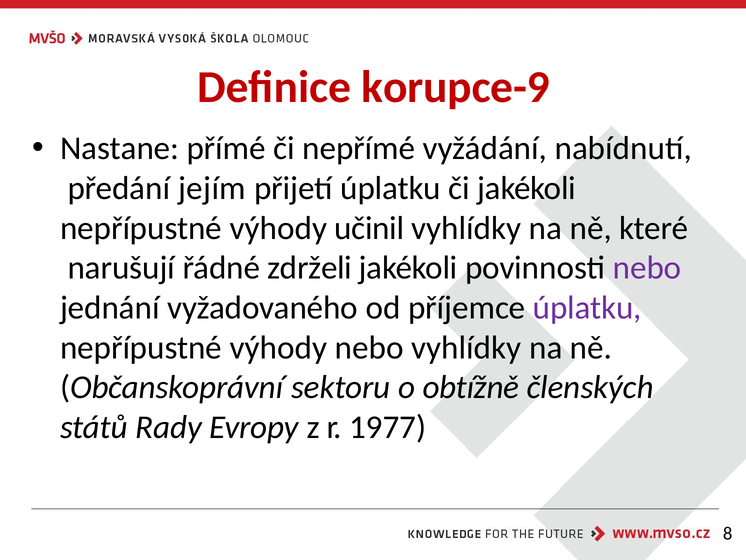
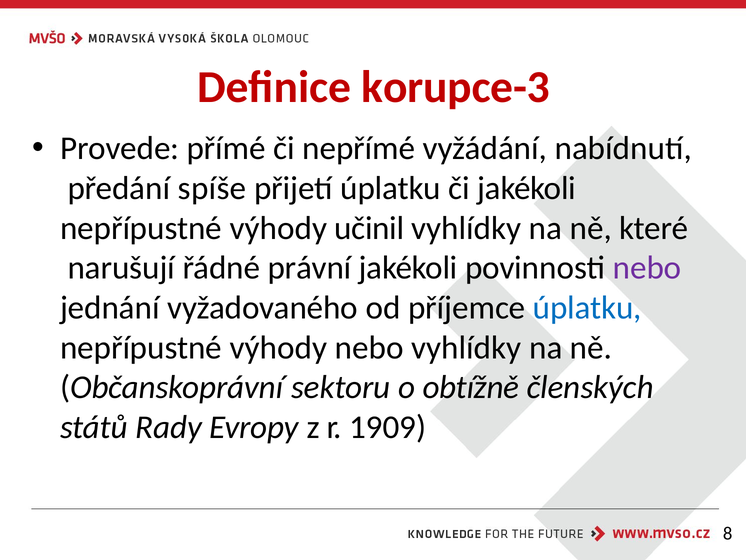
korupce-9: korupce-9 -> korupce-3
Nastane: Nastane -> Provede
jejím: jejím -> spíše
zdrželi: zdrželi -> právní
úplatku at (587, 308) colour: purple -> blue
1977: 1977 -> 1909
